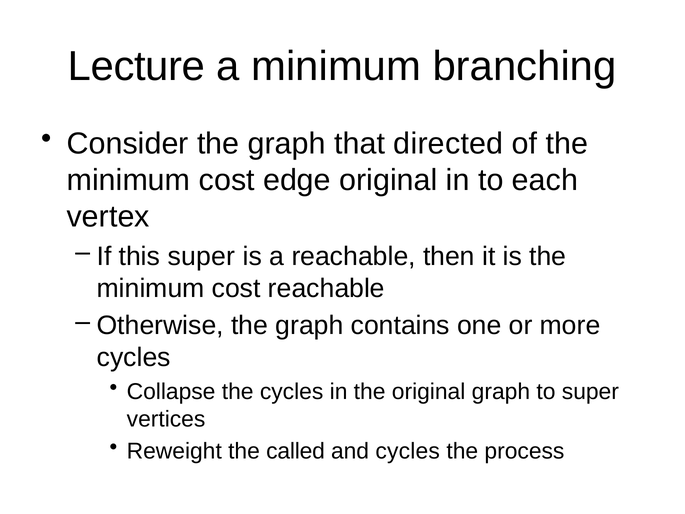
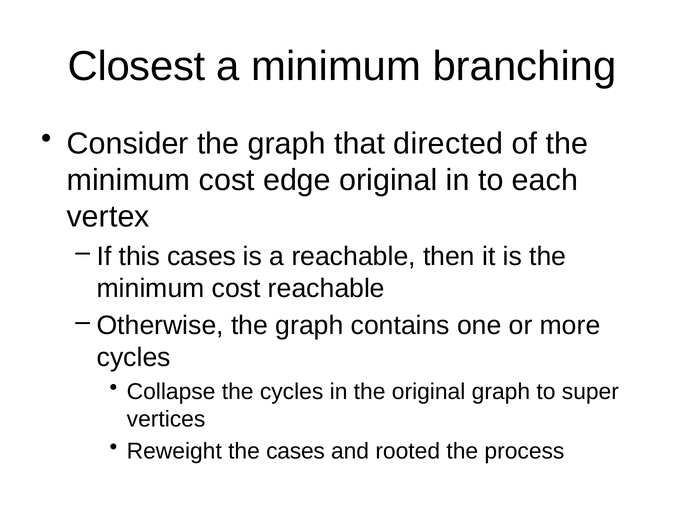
Lecture: Lecture -> Closest
this super: super -> cases
the called: called -> cases
and cycles: cycles -> rooted
